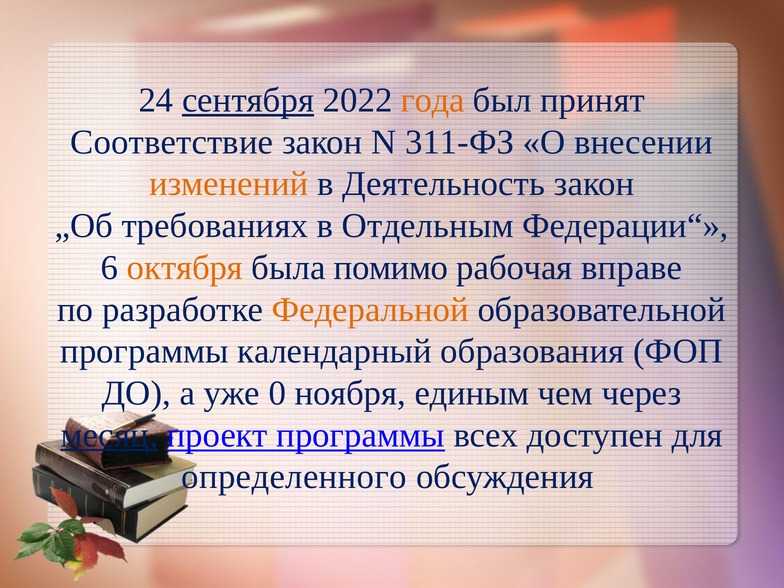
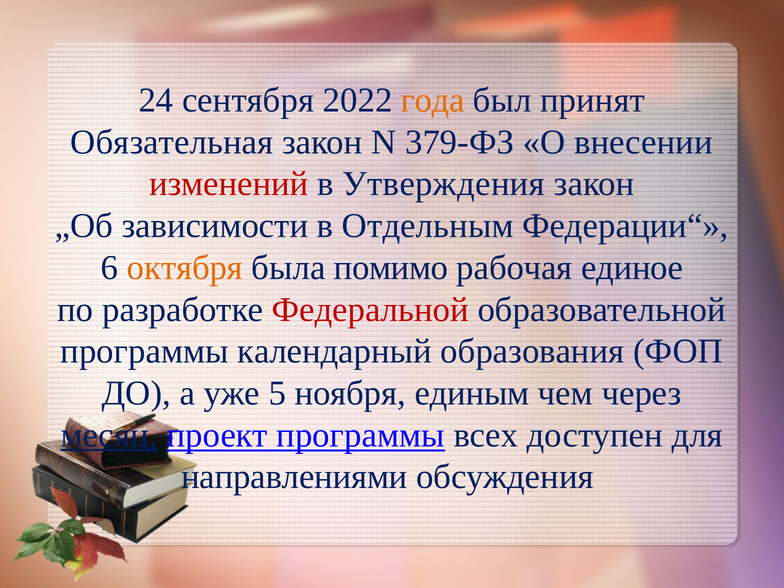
сентября underline: present -> none
Соответствие: Соответствие -> Обязательная
311-ФЗ: 311-ФЗ -> 379-ФЗ
изменений colour: orange -> red
Деятельность: Деятельность -> Утверждения
требованиях: требованиях -> зависимости
вправе: вправе -> единое
Федеральной colour: orange -> red
0: 0 -> 5
определенного: определенного -> направлениями
